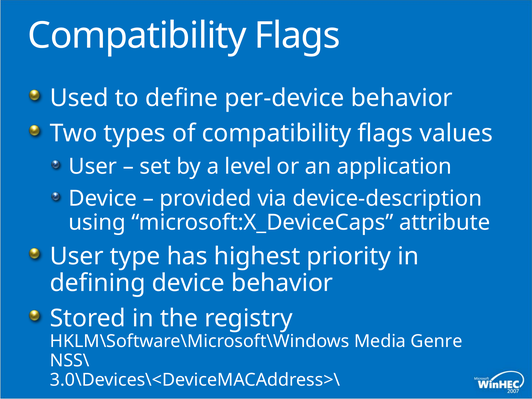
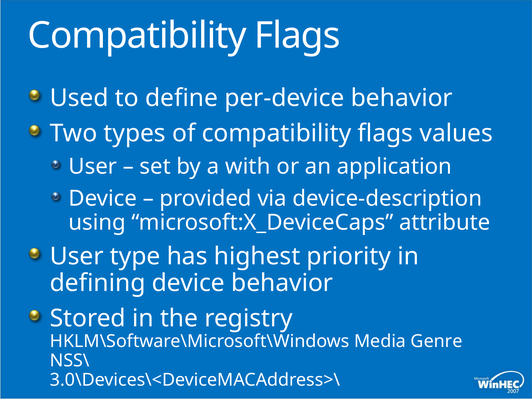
level: level -> with
